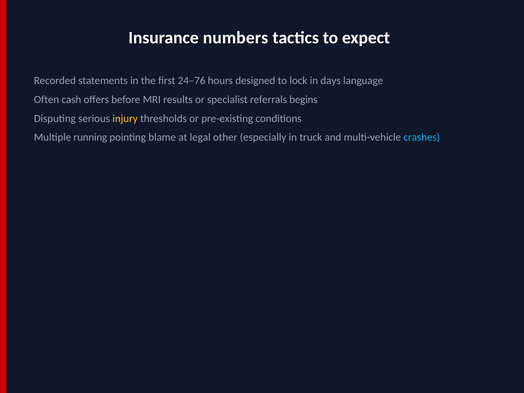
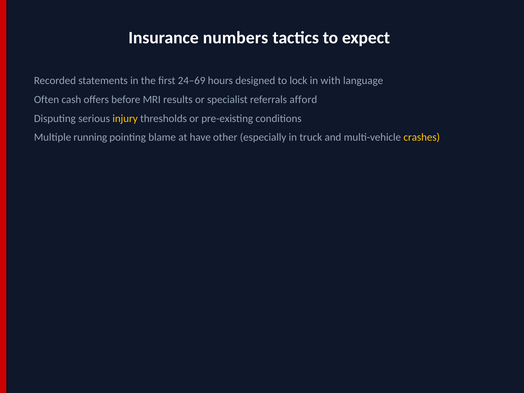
24–76: 24–76 -> 24–69
days: days -> with
begins: begins -> afford
legal: legal -> have
crashes colour: light blue -> yellow
